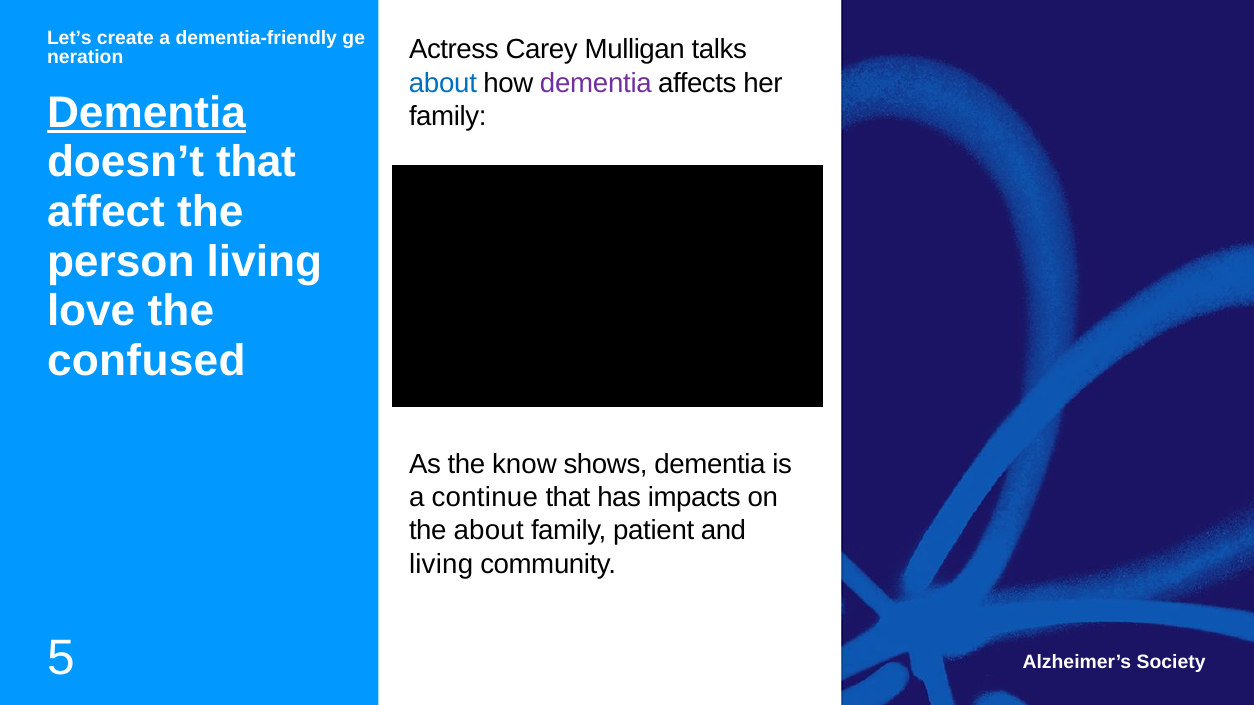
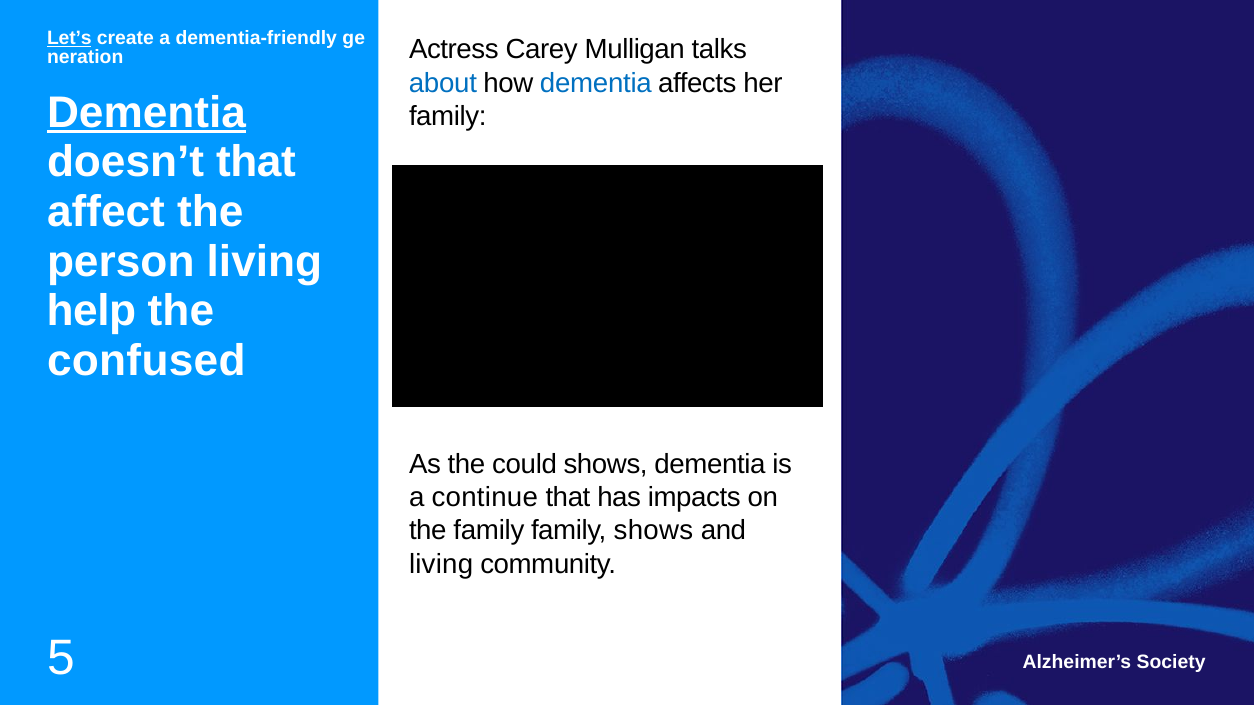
Let’s underline: none -> present
dementia at (596, 83) colour: purple -> blue
love: love -> help
know: know -> could
the about: about -> family
family patient: patient -> shows
